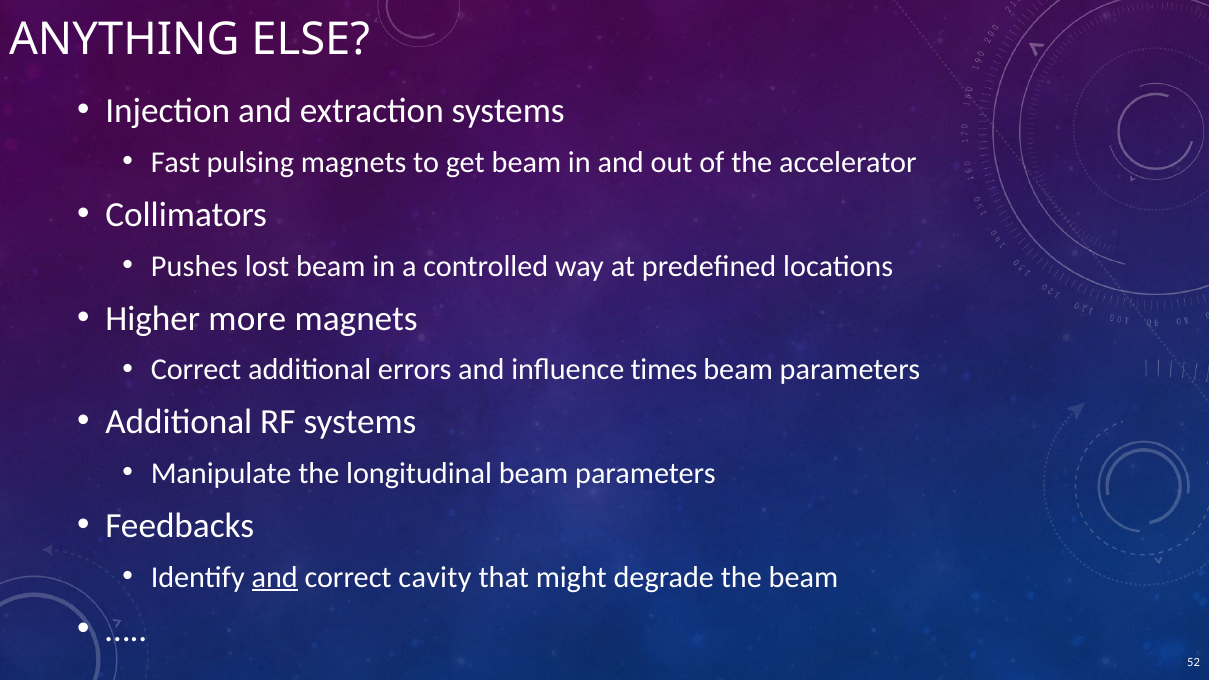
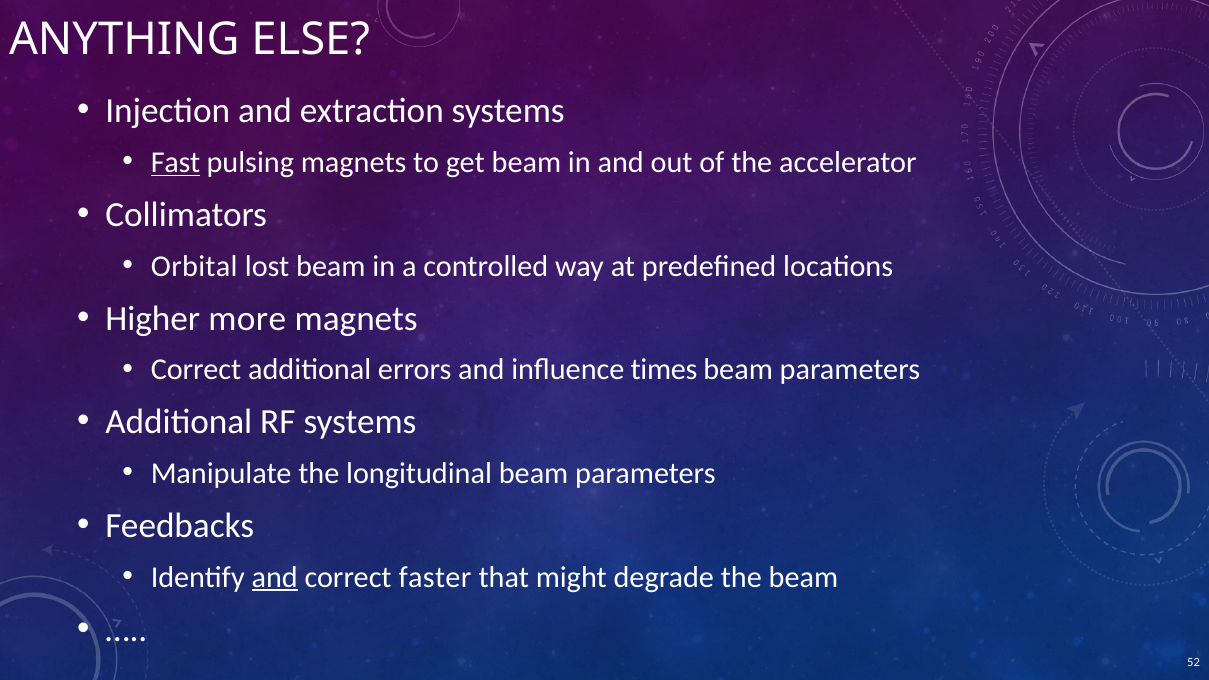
Fast underline: none -> present
Pushes: Pushes -> Orbital
cavity: cavity -> faster
